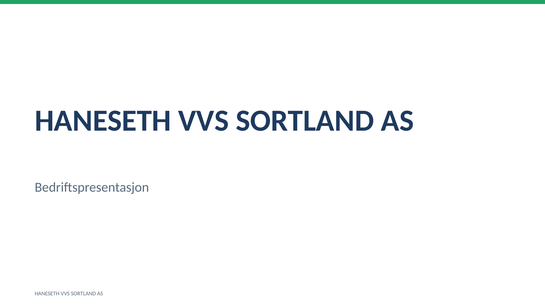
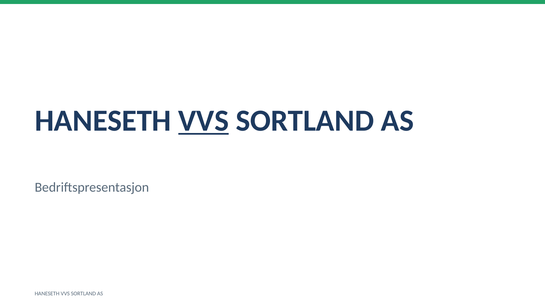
VVS at (204, 121) underline: none -> present
